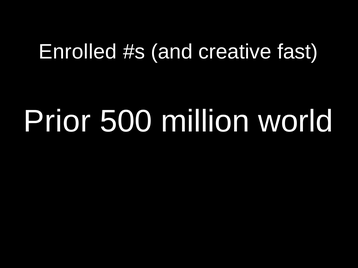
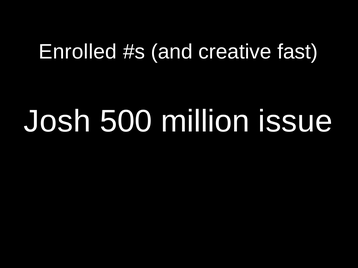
Prior: Prior -> Josh
world: world -> issue
